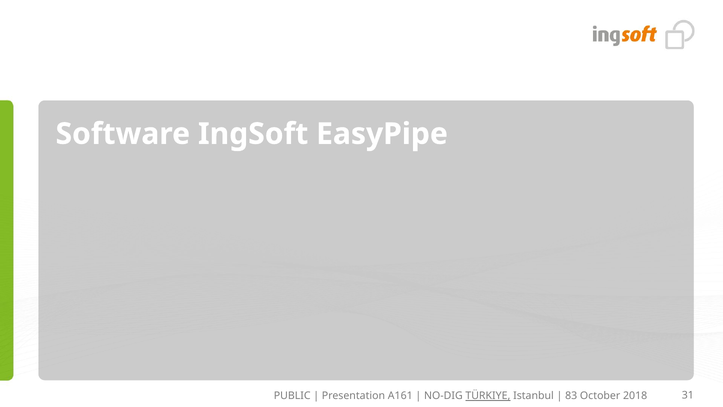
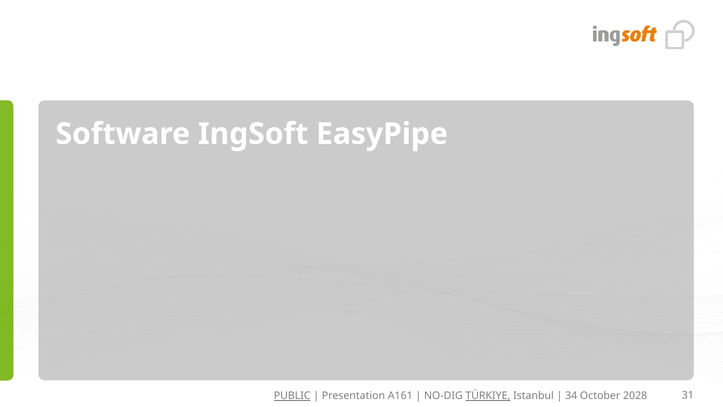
PUBLIC underline: none -> present
83: 83 -> 34
2018: 2018 -> 2028
